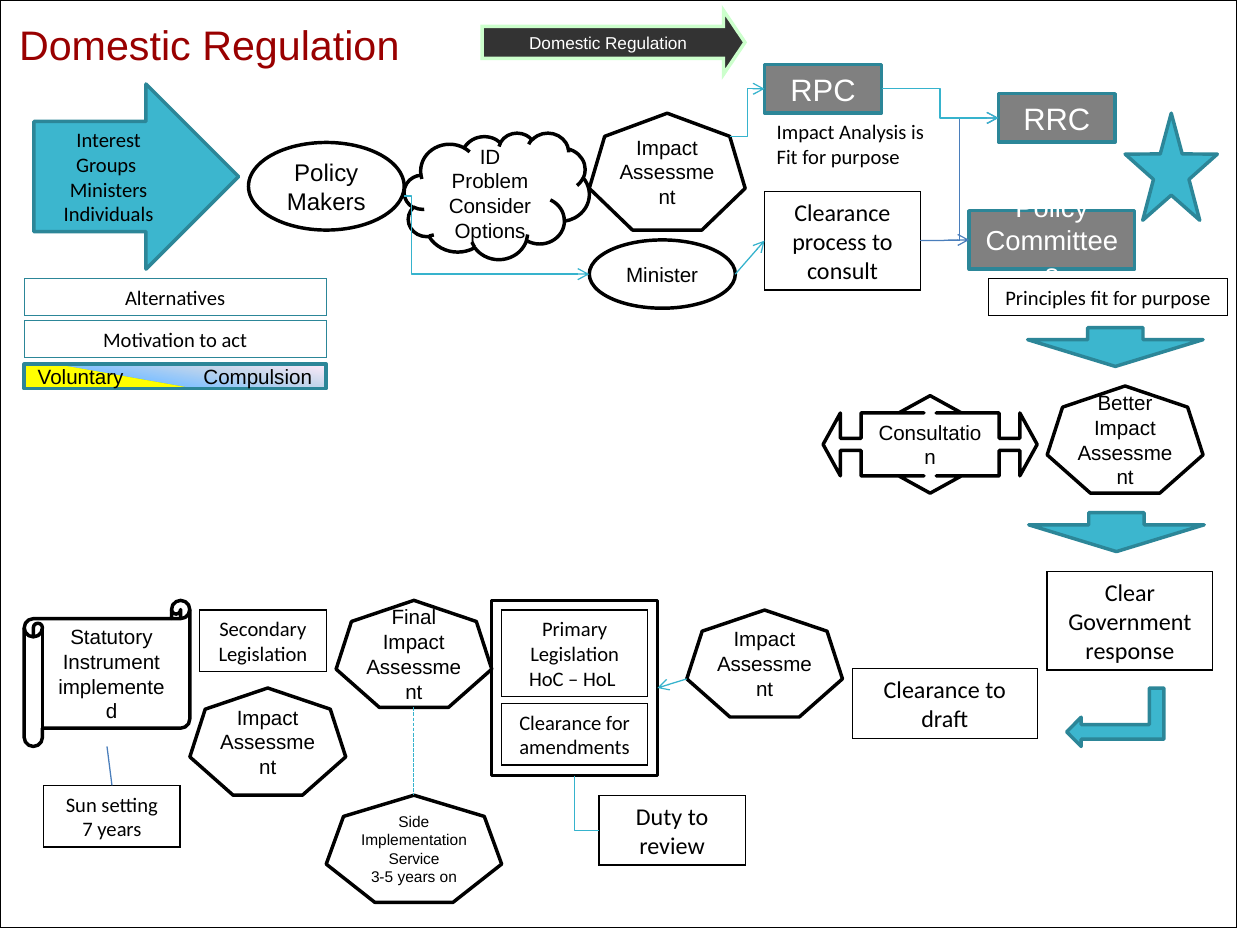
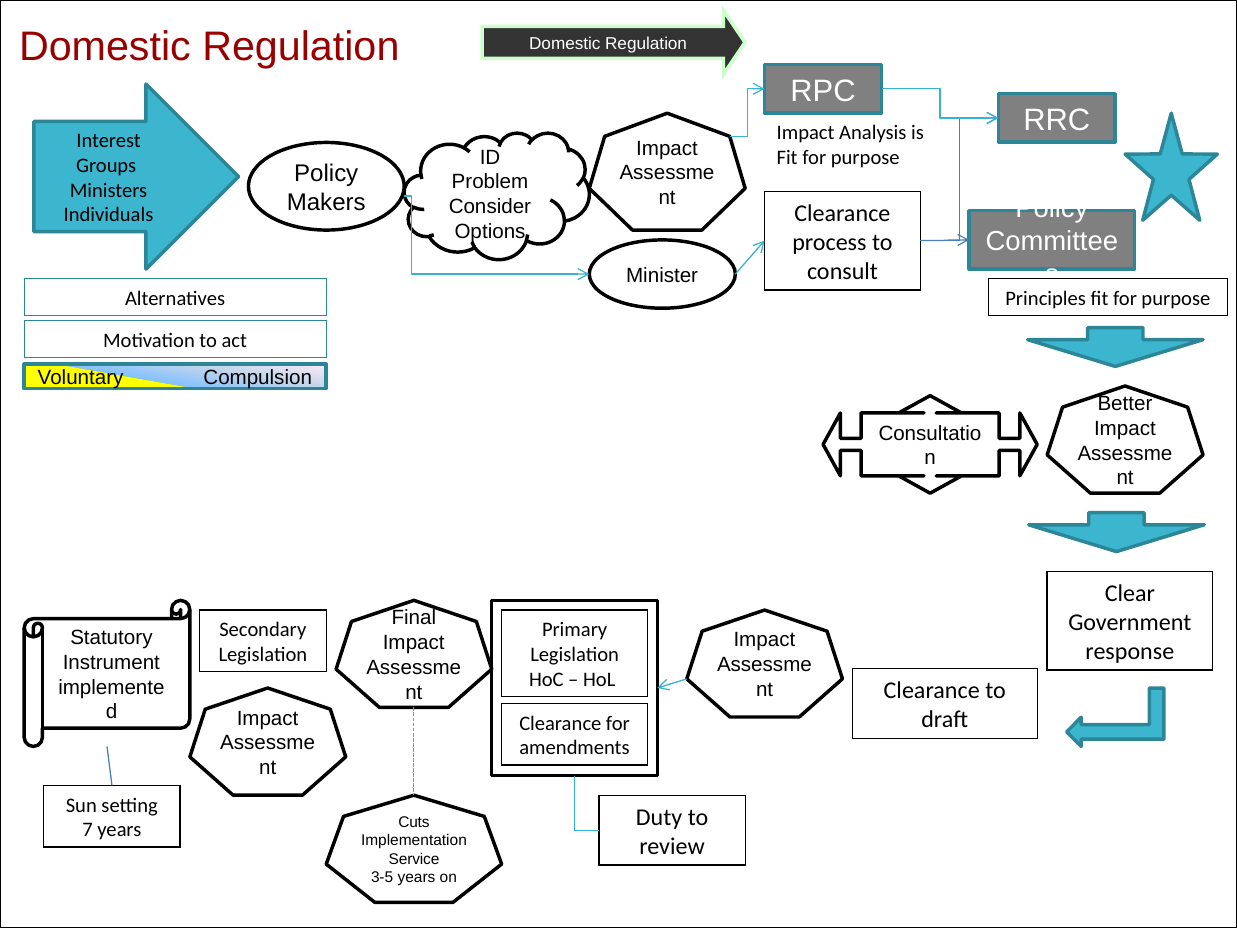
Side: Side -> Cuts
